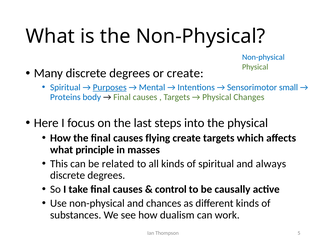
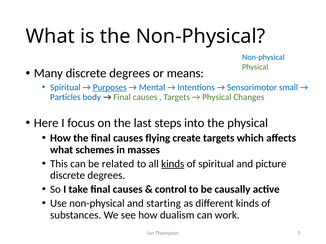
or create: create -> means
Proteins: Proteins -> Particles
principle: principle -> schemes
kinds at (173, 164) underline: none -> present
always: always -> picture
chances: chances -> starting
